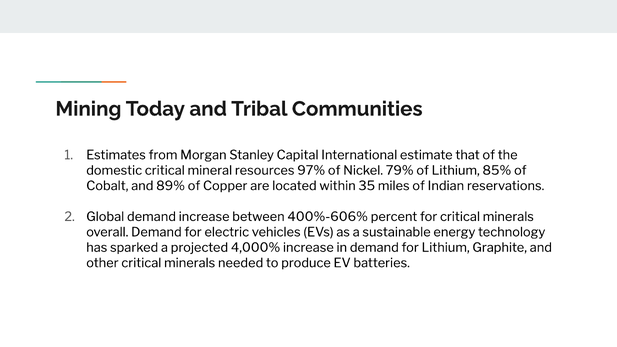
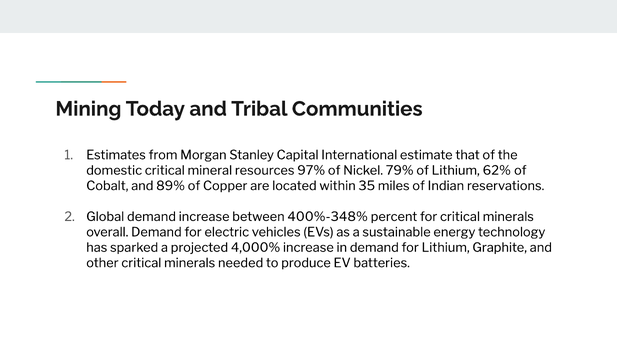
85%: 85% -> 62%
400%-606%: 400%-606% -> 400%-348%
